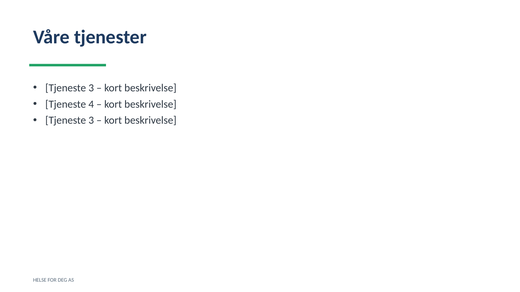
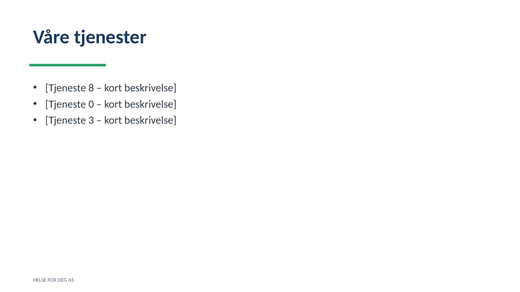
3 at (91, 88): 3 -> 8
4: 4 -> 0
